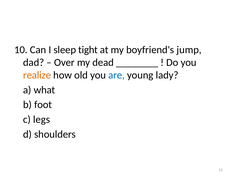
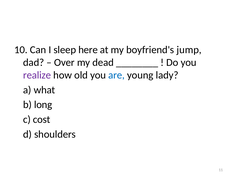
tight: tight -> here
realize colour: orange -> purple
foot: foot -> long
legs: legs -> cost
